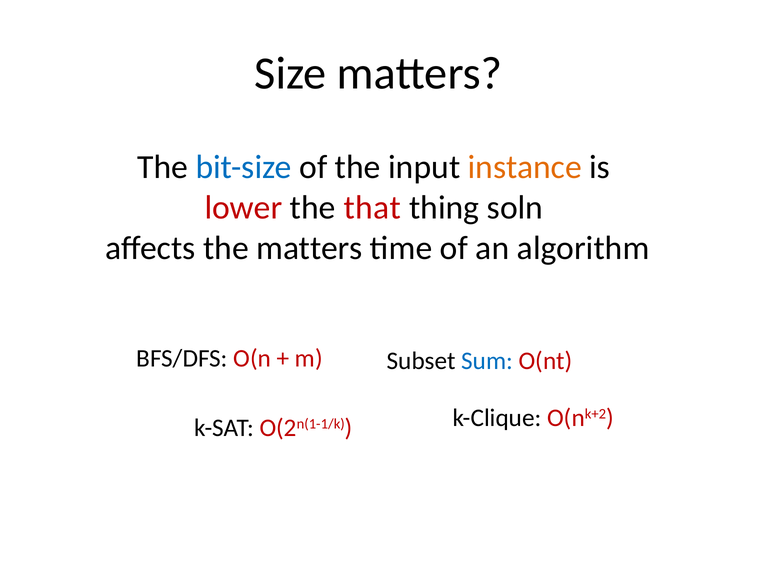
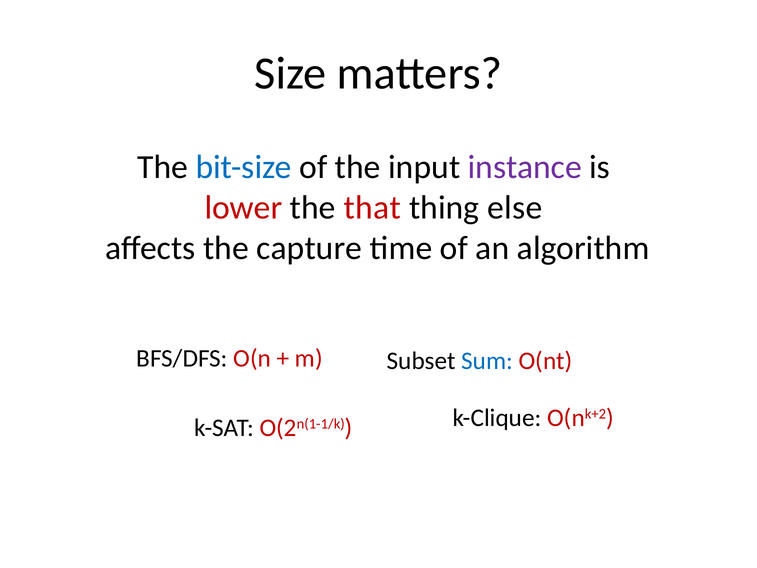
instance colour: orange -> purple
soln: soln -> else
the matters: matters -> capture
